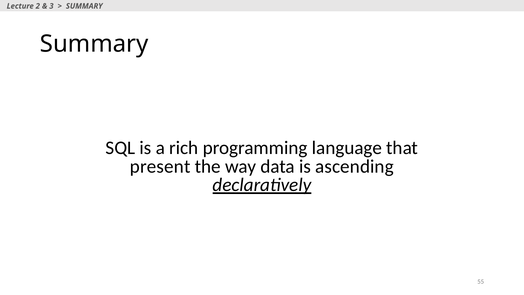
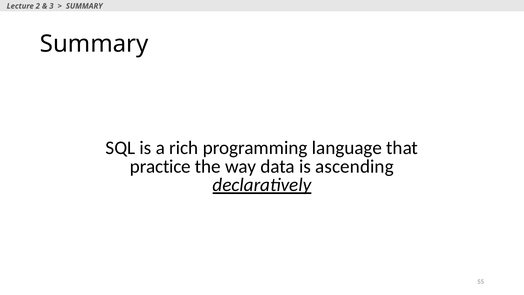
present: present -> practice
